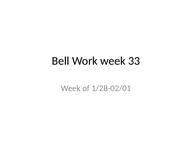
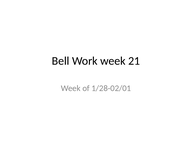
33: 33 -> 21
